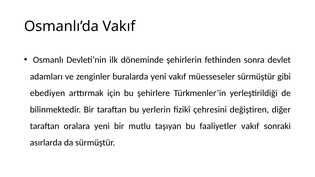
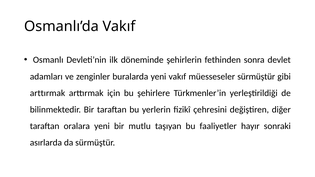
ebediyen at (48, 93): ebediyen -> arttırmak
faaliyetler vakıf: vakıf -> hayır
